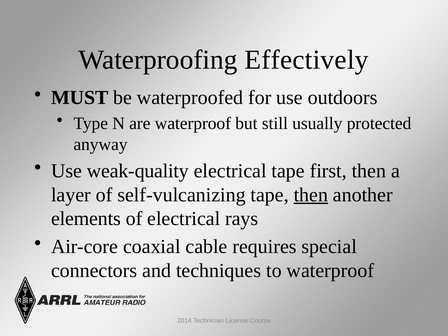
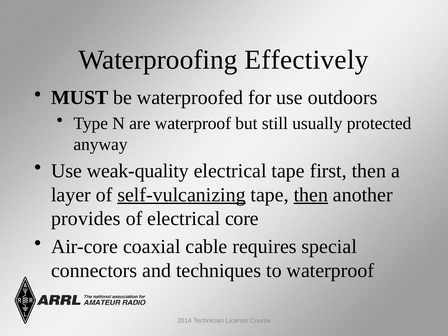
self-vulcanizing underline: none -> present
elements: elements -> provides
rays: rays -> core
